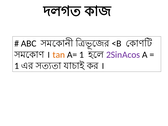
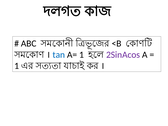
tan colour: orange -> blue
